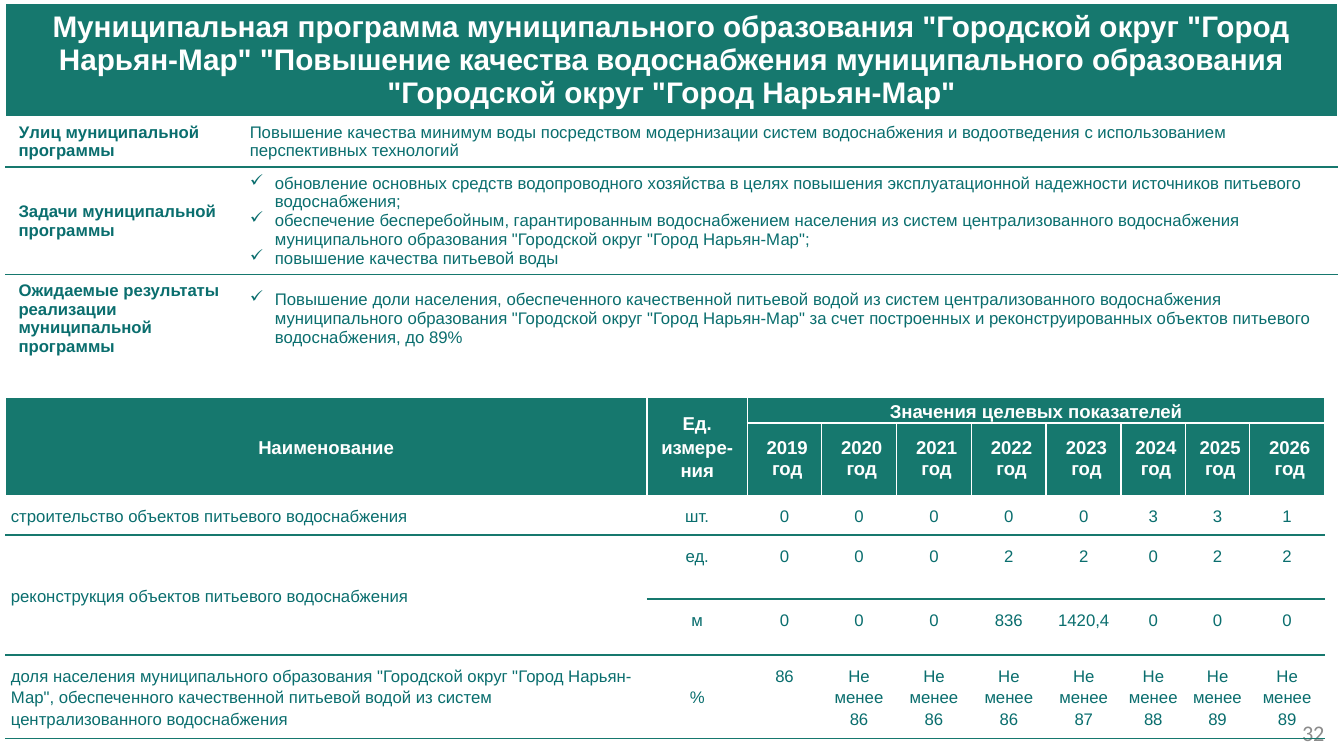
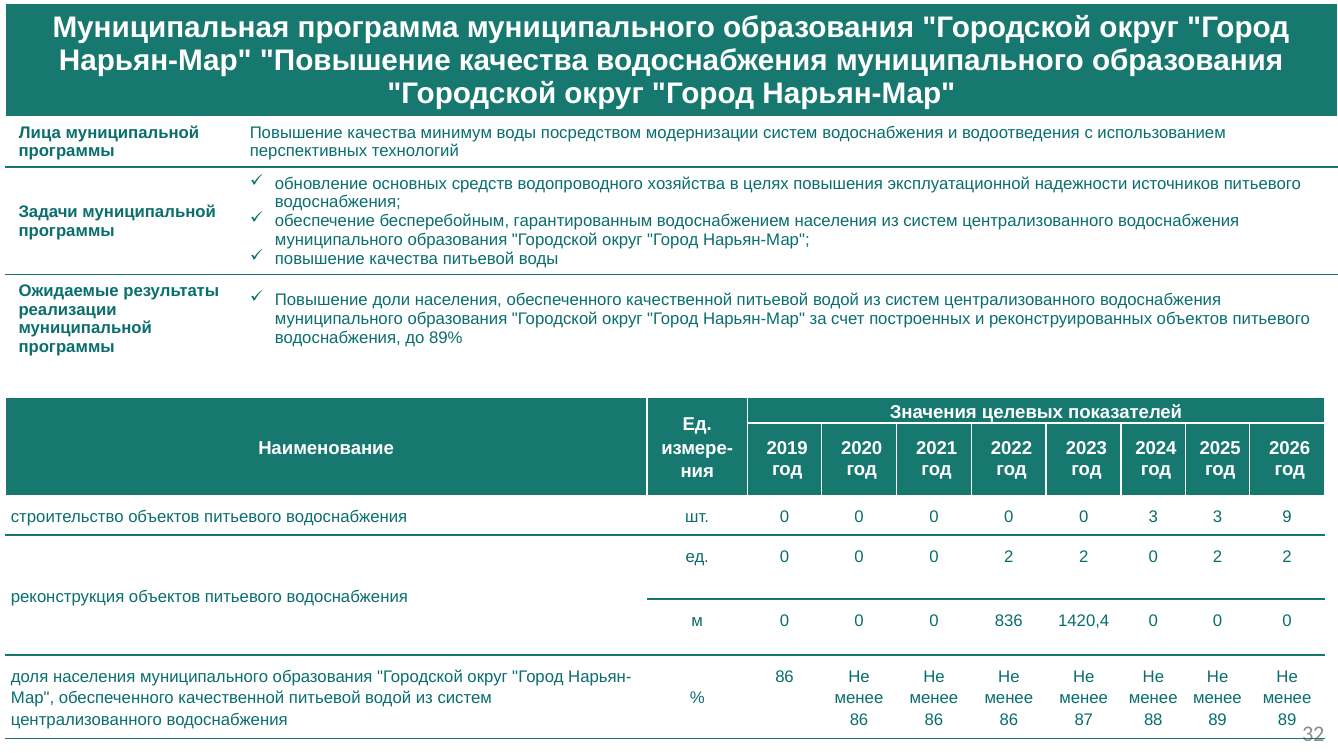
Улиц: Улиц -> Лица
1: 1 -> 9
